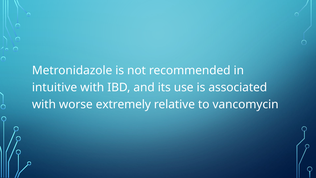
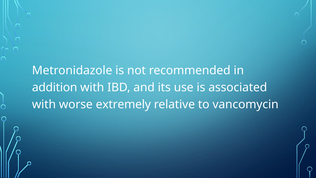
intuitive: intuitive -> addition
